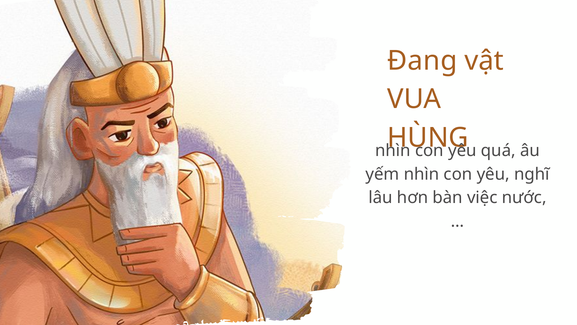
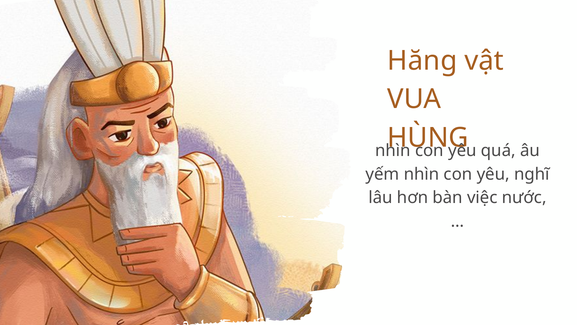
Đang: Đang -> Hăng
